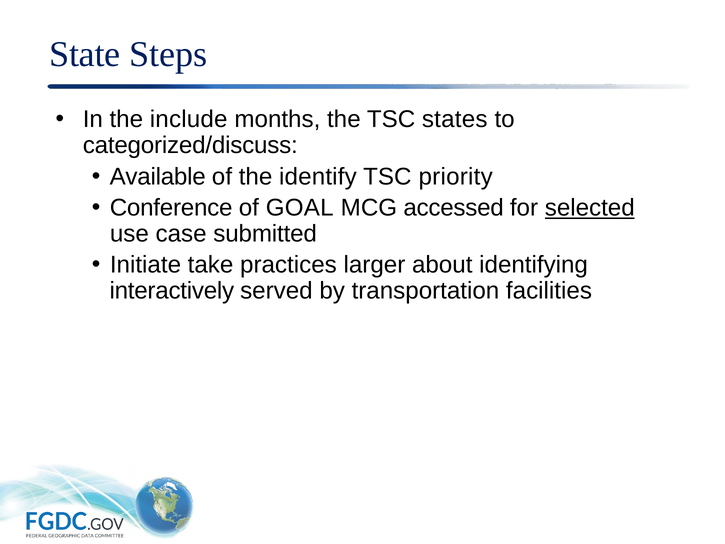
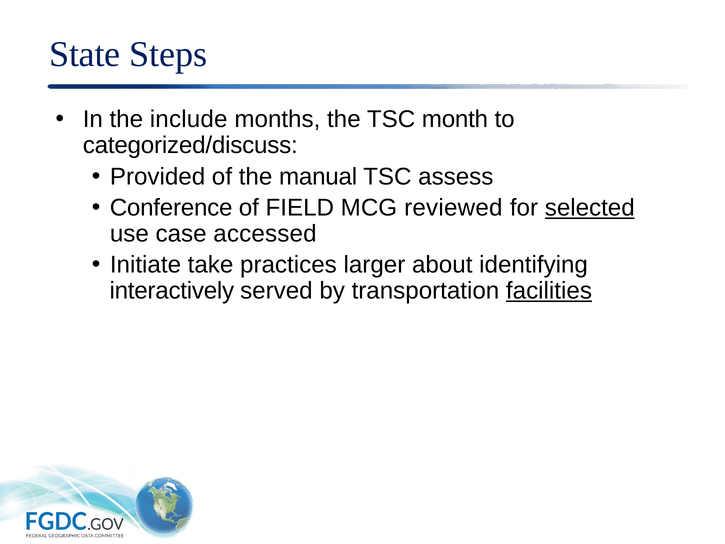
states: states -> month
Available: Available -> Provided
identify: identify -> manual
priority: priority -> assess
GOAL: GOAL -> FIELD
accessed: accessed -> reviewed
submitted: submitted -> accessed
facilities underline: none -> present
